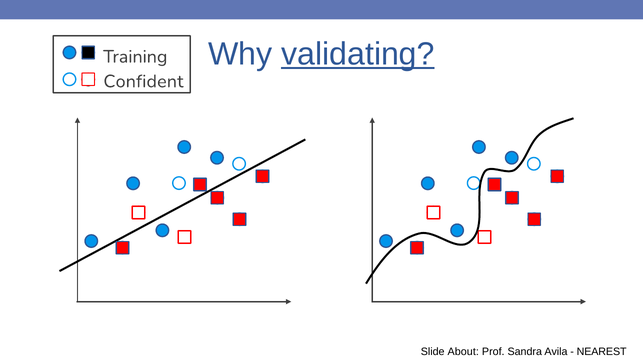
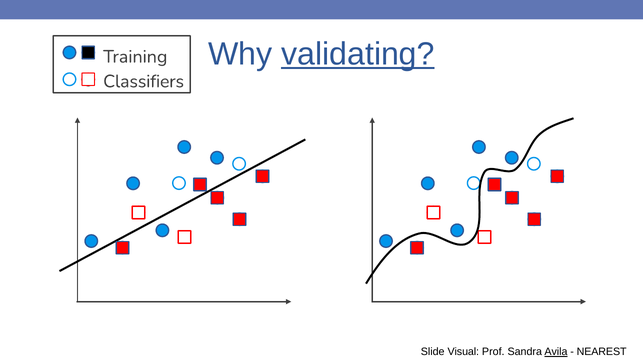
Confident: Confident -> Classifiers
About: About -> Visual
Avila underline: none -> present
